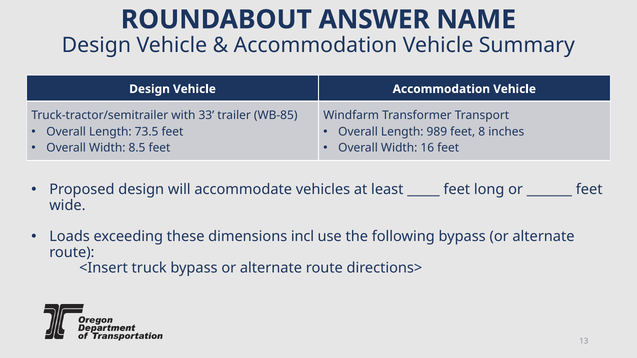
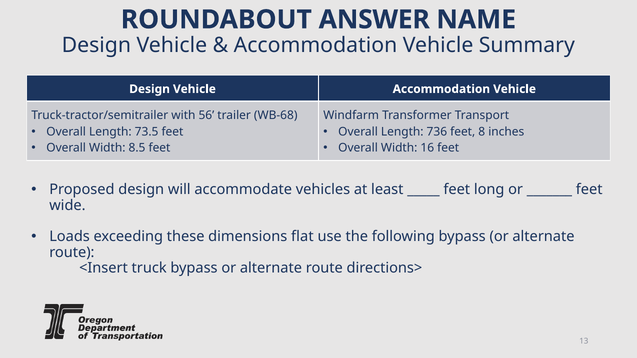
33: 33 -> 56
WB-85: WB-85 -> WB-68
989: 989 -> 736
incl: incl -> flat
